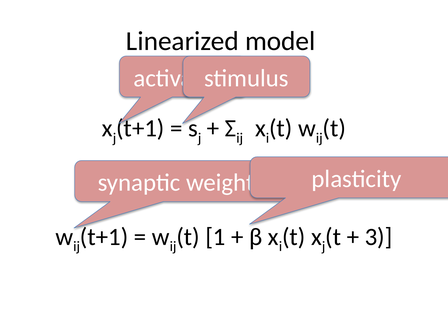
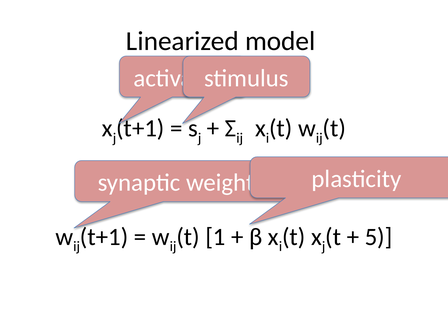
3: 3 -> 5
